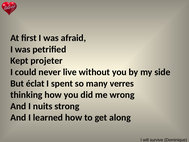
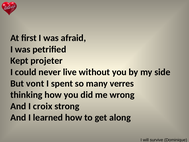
éclat: éclat -> vont
nuits: nuits -> croix
